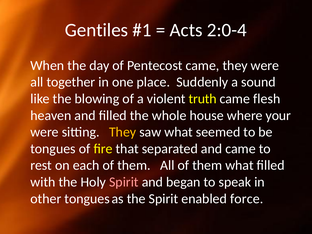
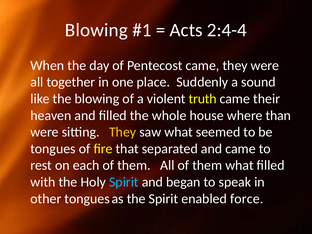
Gentiles at (97, 30): Gentiles -> Blowing
2:0-4: 2:0-4 -> 2:4-4
flesh: flesh -> their
your: your -> than
Spirit at (124, 182) colour: pink -> light blue
